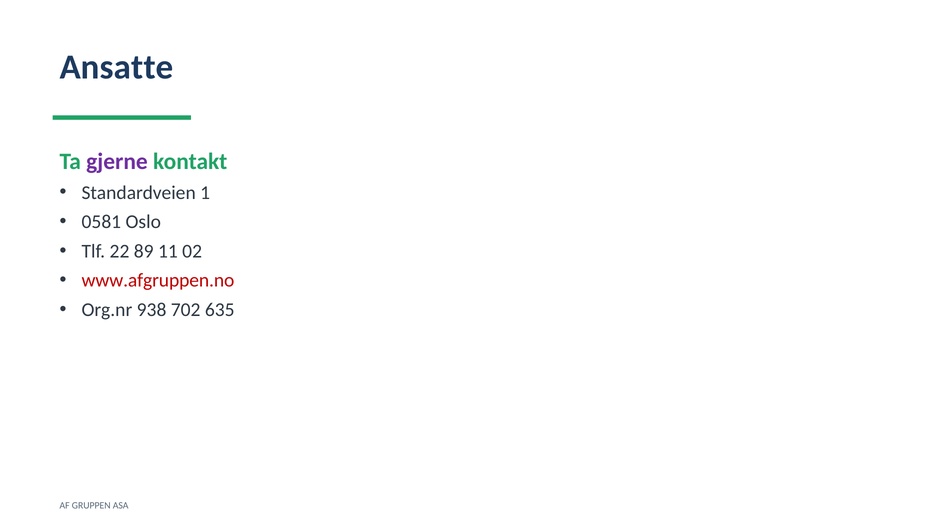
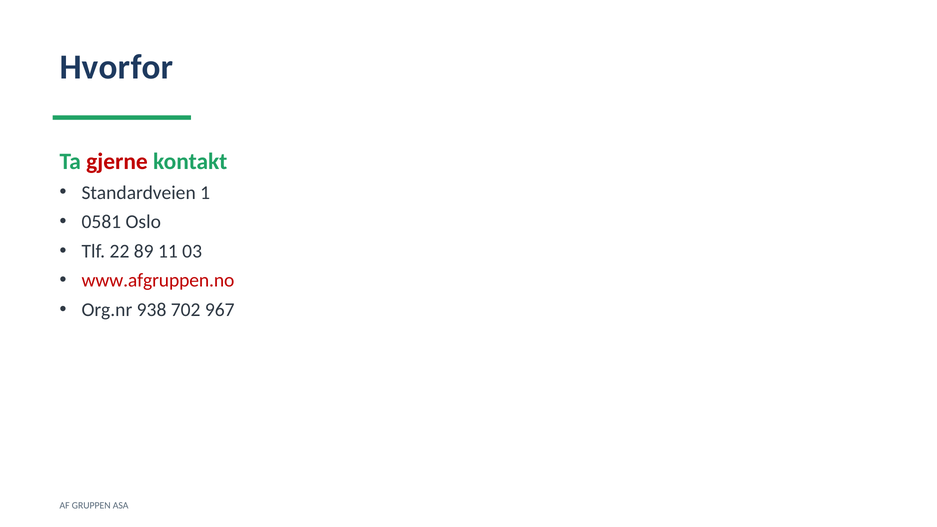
Ansatte: Ansatte -> Hvorfor
gjerne colour: purple -> red
02: 02 -> 03
635: 635 -> 967
